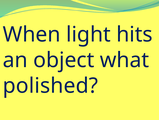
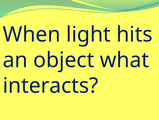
polished: polished -> interacts
